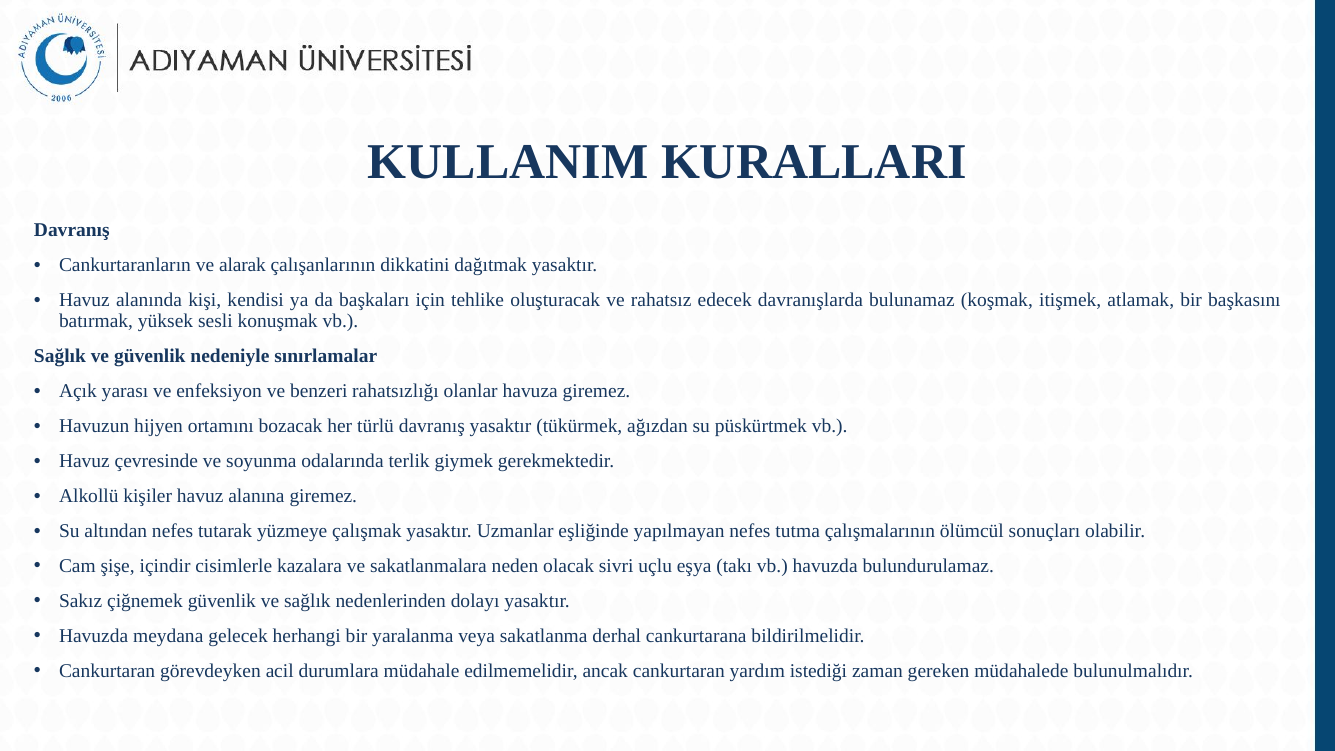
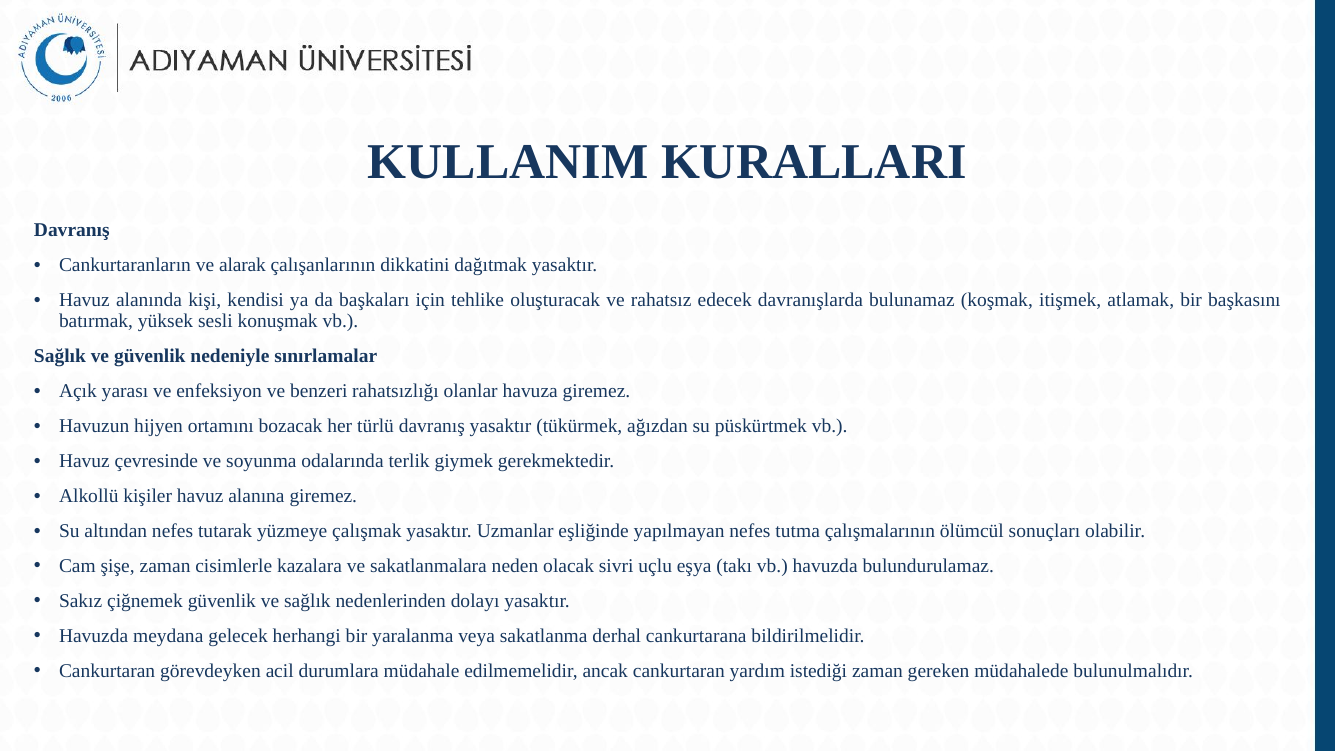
şişe içindir: içindir -> zaman
